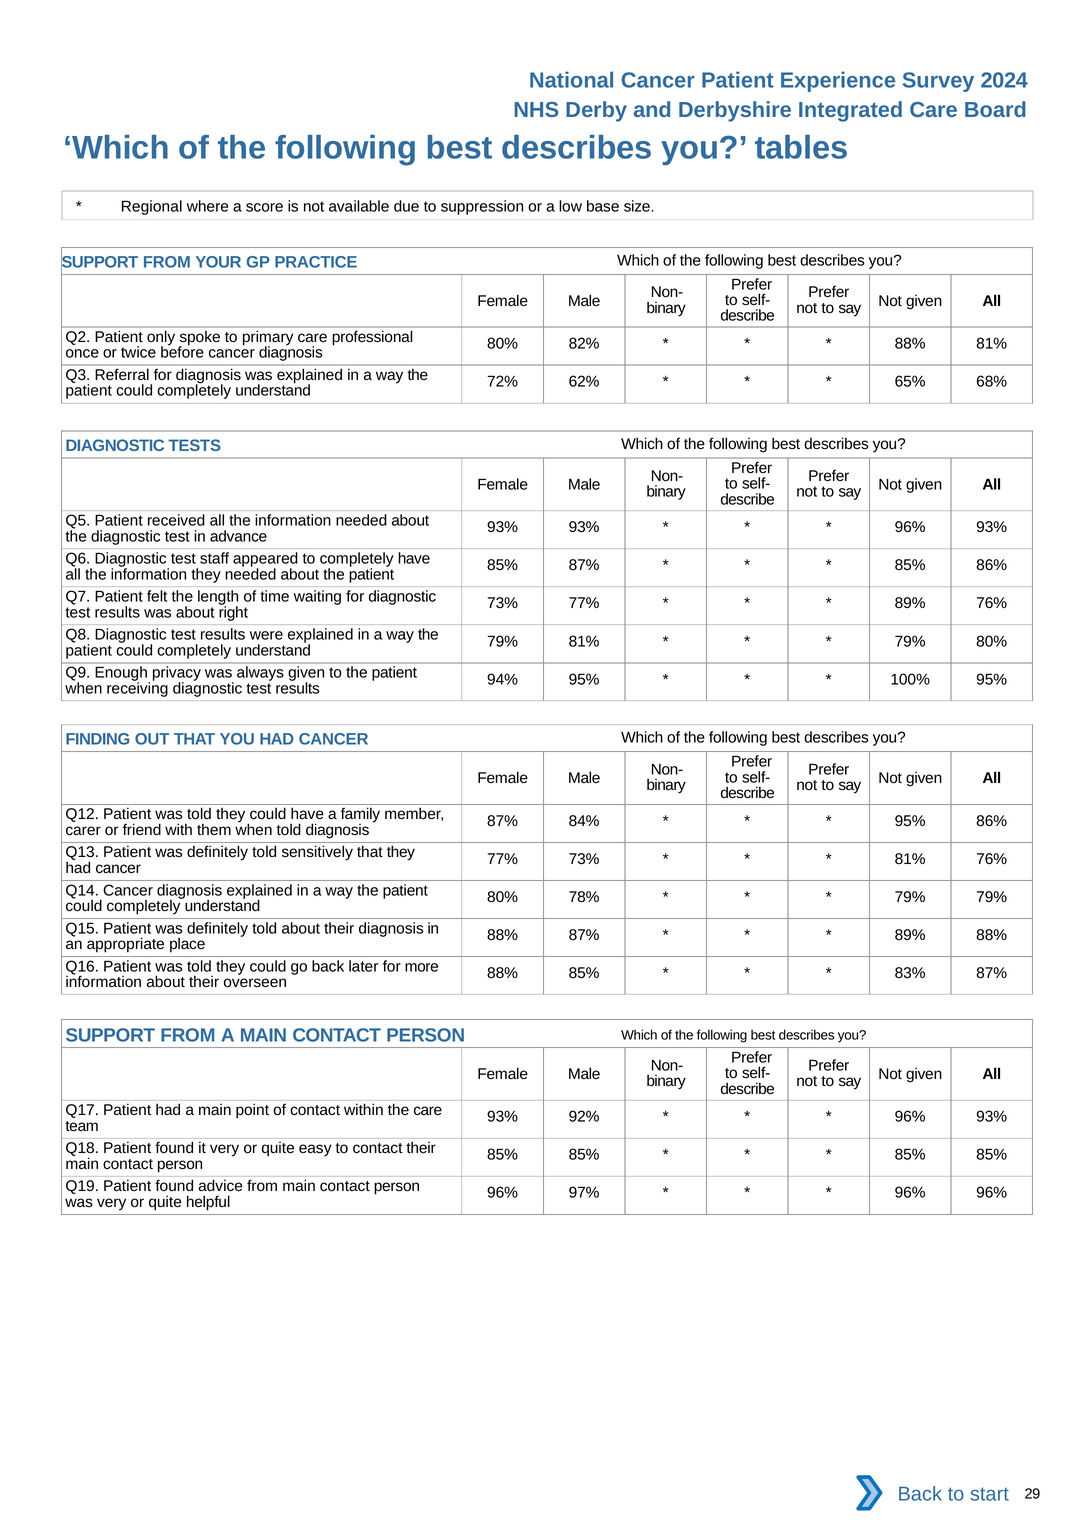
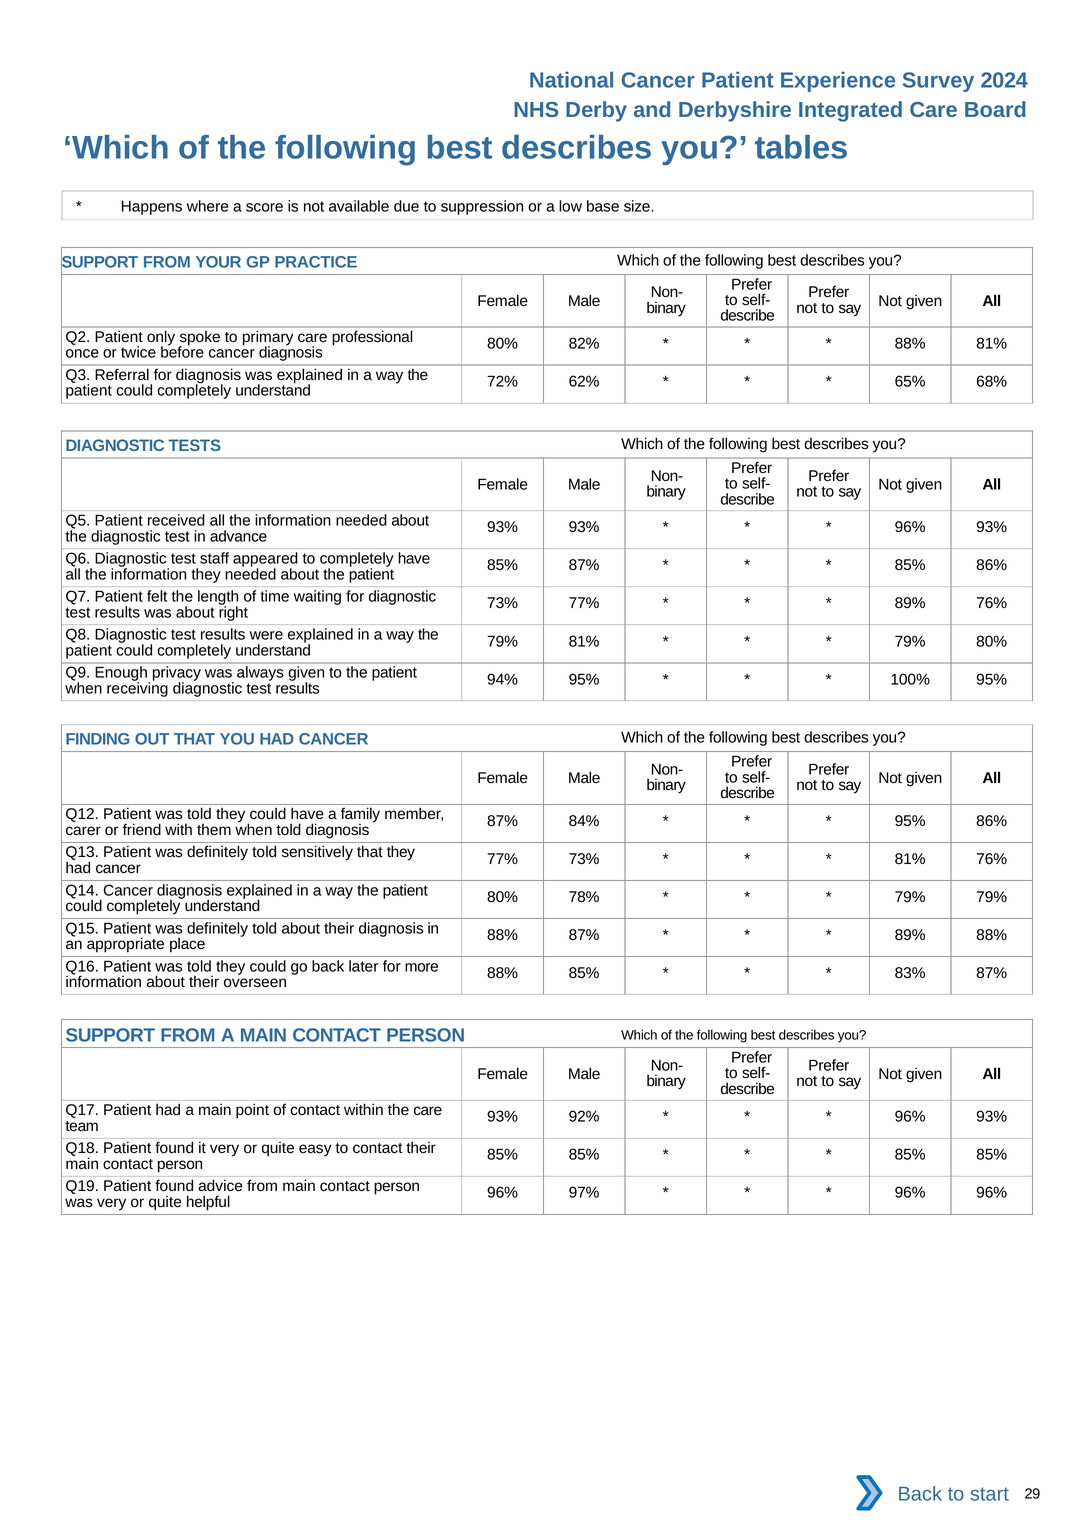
Regional: Regional -> Happens
